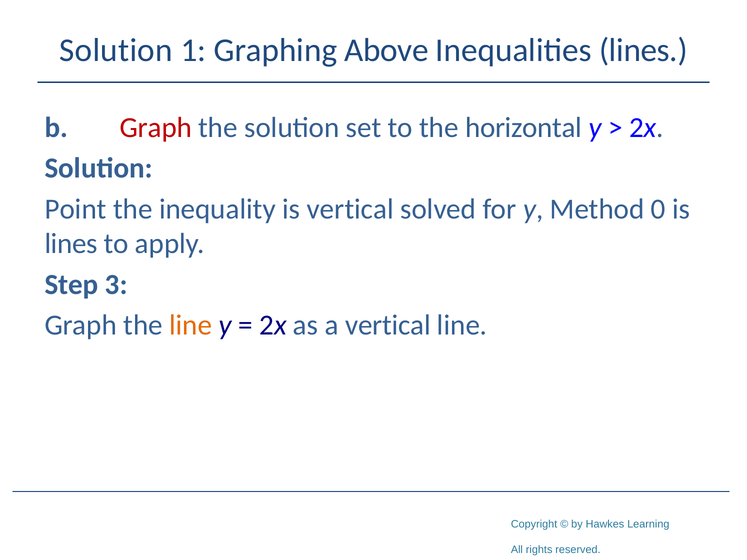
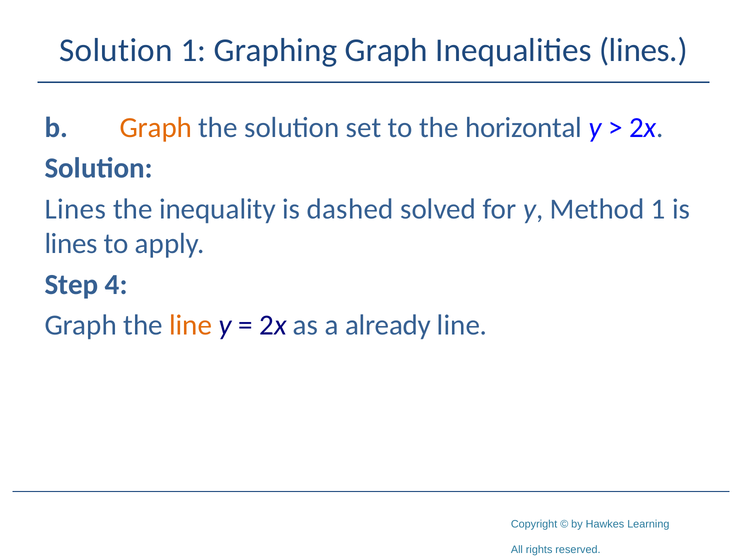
Graphing Above: Above -> Graph
Graph at (156, 128) colour: red -> orange
Point at (76, 209): Point -> Lines
is vertical: vertical -> dashed
Method 0: 0 -> 1
3: 3 -> 4
a vertical: vertical -> already
